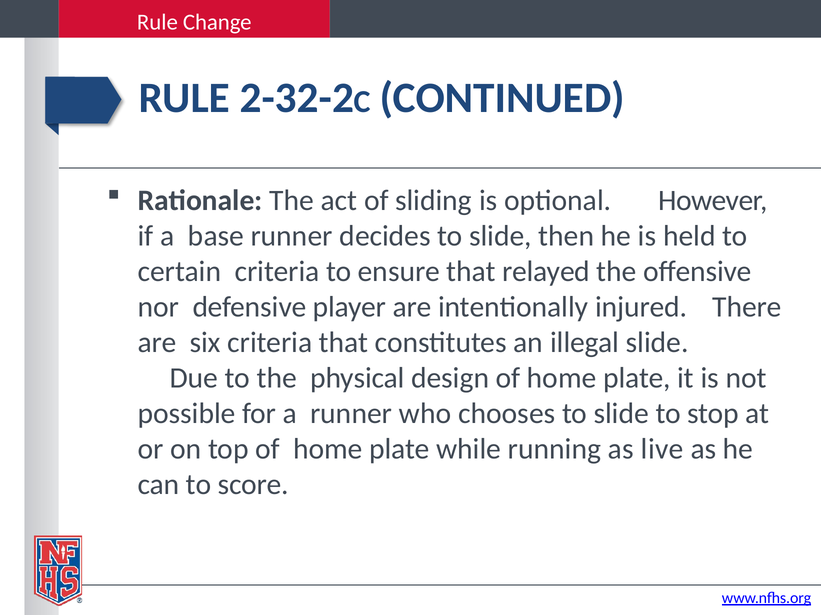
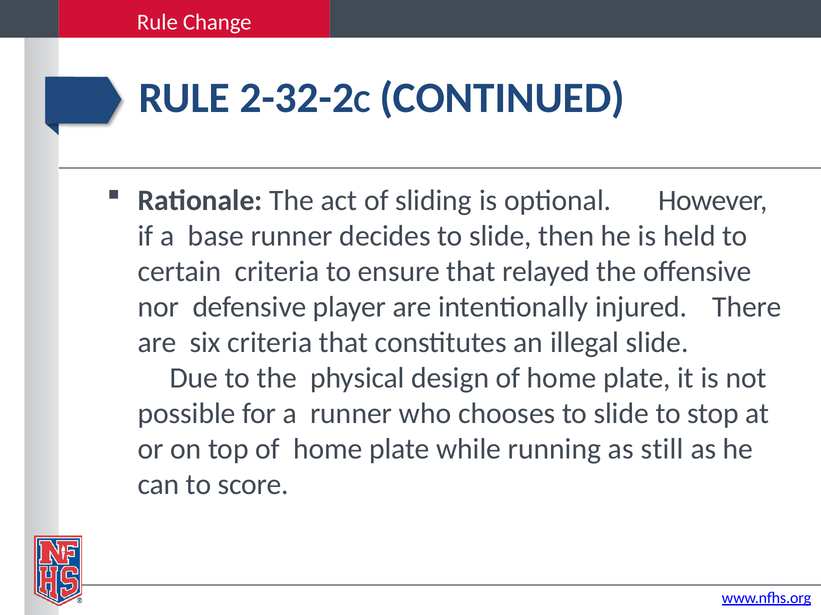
live: live -> still
